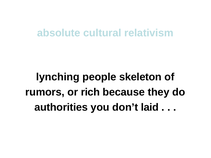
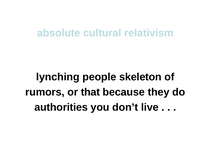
rich: rich -> that
laid: laid -> live
